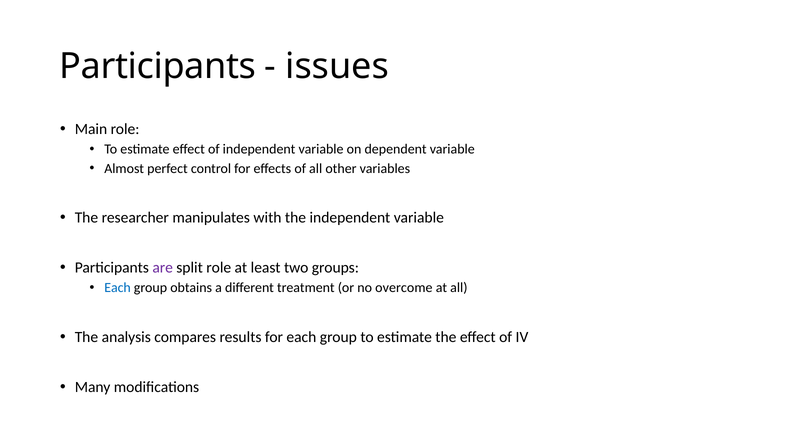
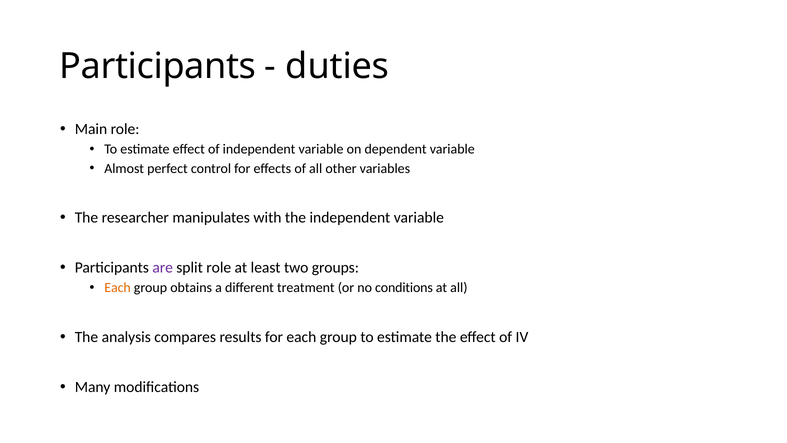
issues: issues -> duties
Each at (118, 288) colour: blue -> orange
overcome: overcome -> conditions
